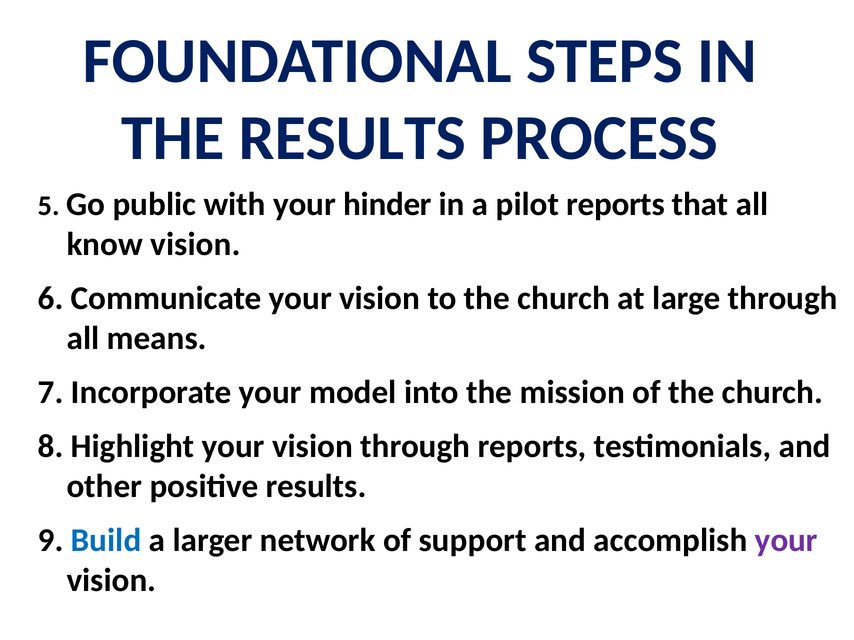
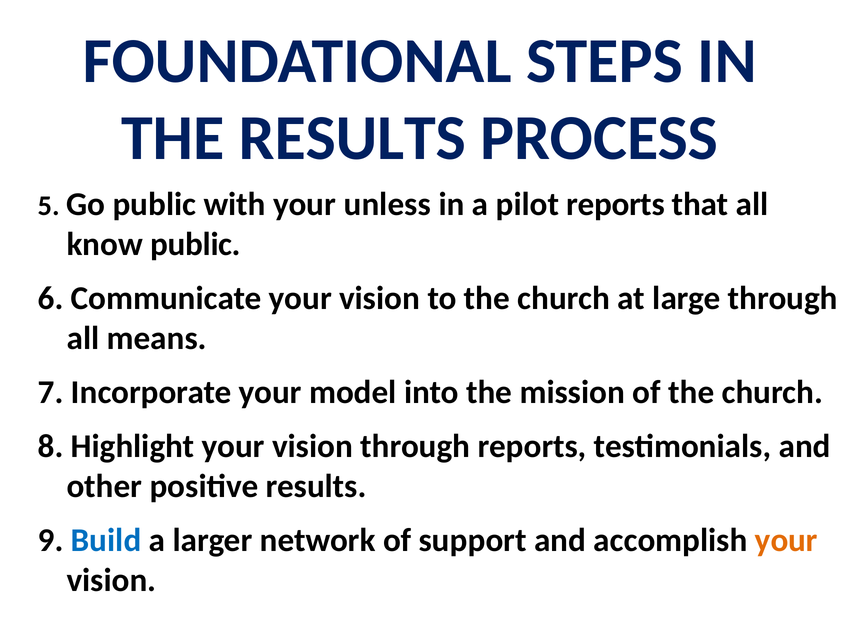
hinder: hinder -> unless
know vision: vision -> public
your at (786, 541) colour: purple -> orange
